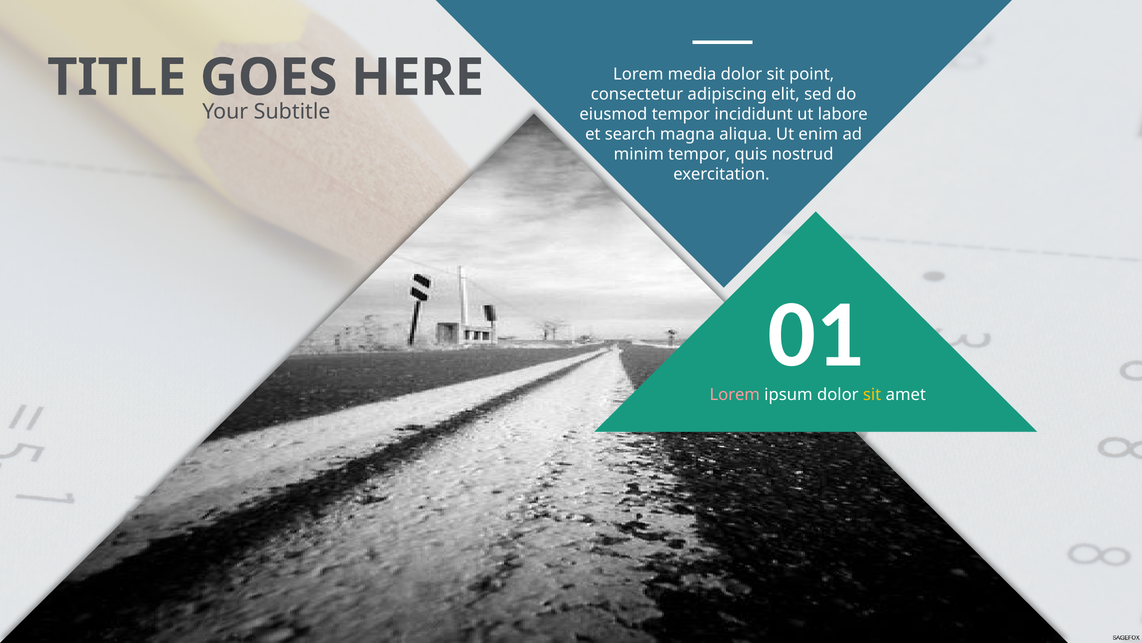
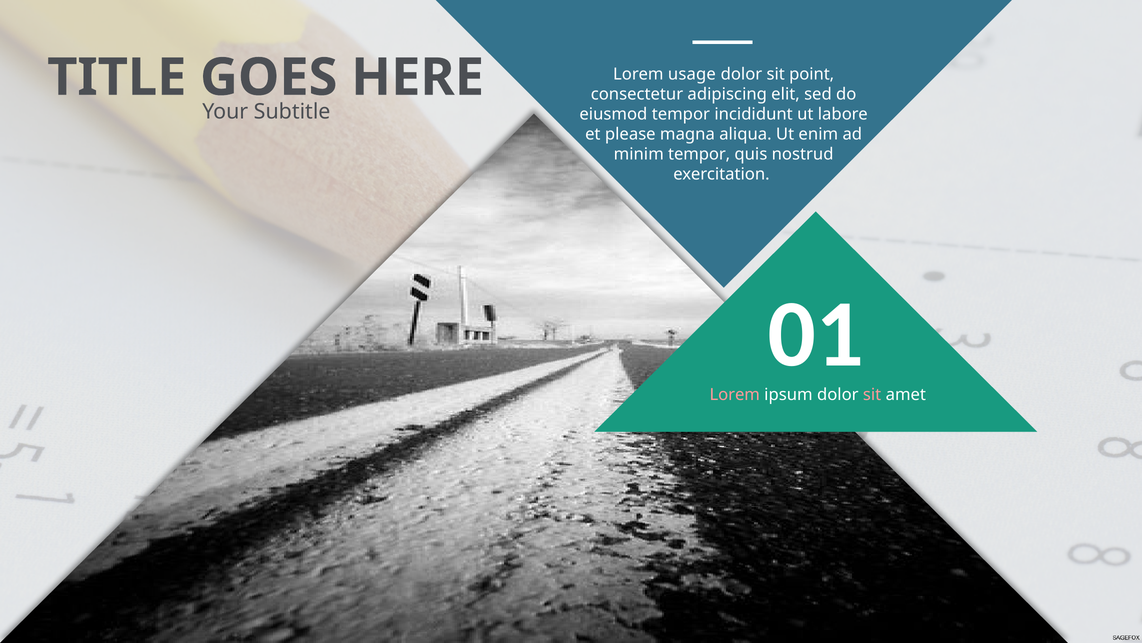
media: media -> usage
search: search -> please
sit at (872, 394) colour: yellow -> pink
